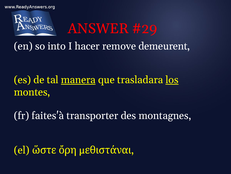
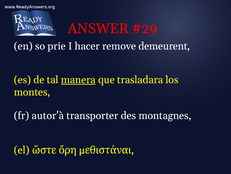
into: into -> prie
los underline: present -> none
faites'à: faites'à -> autor'à
